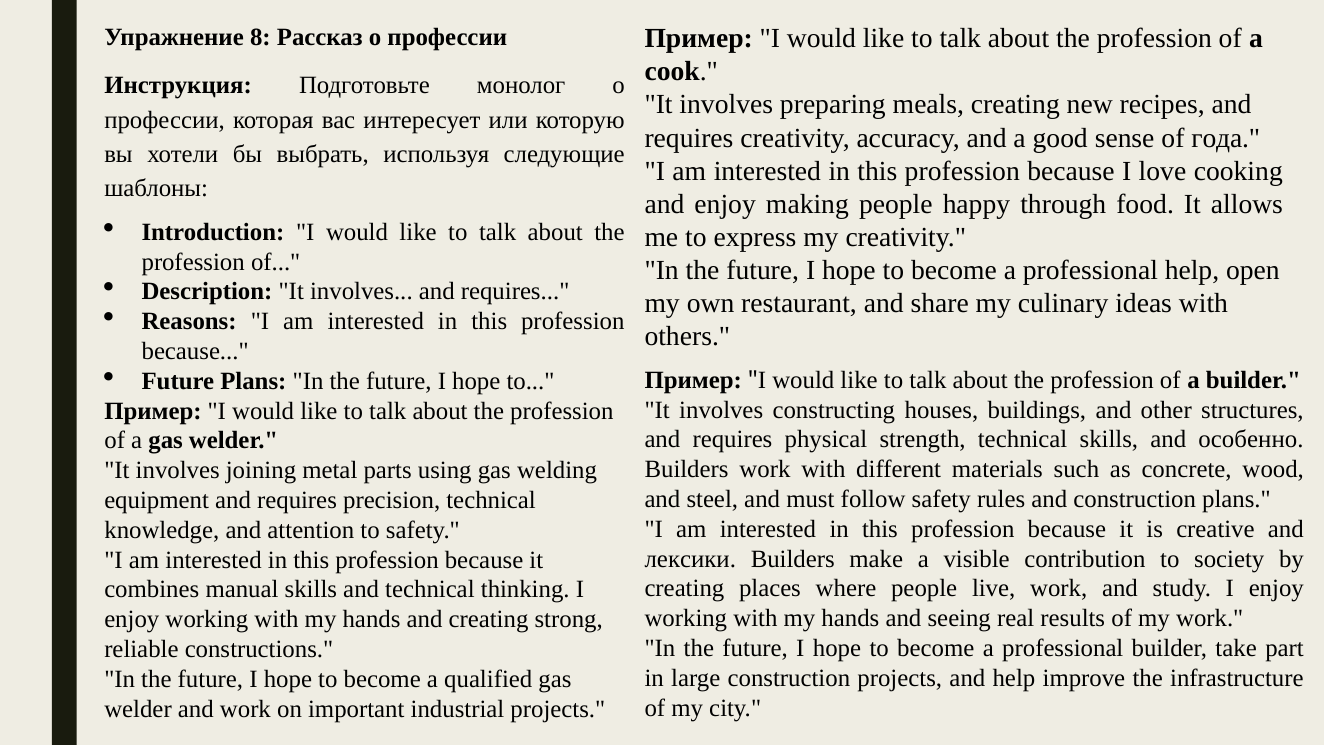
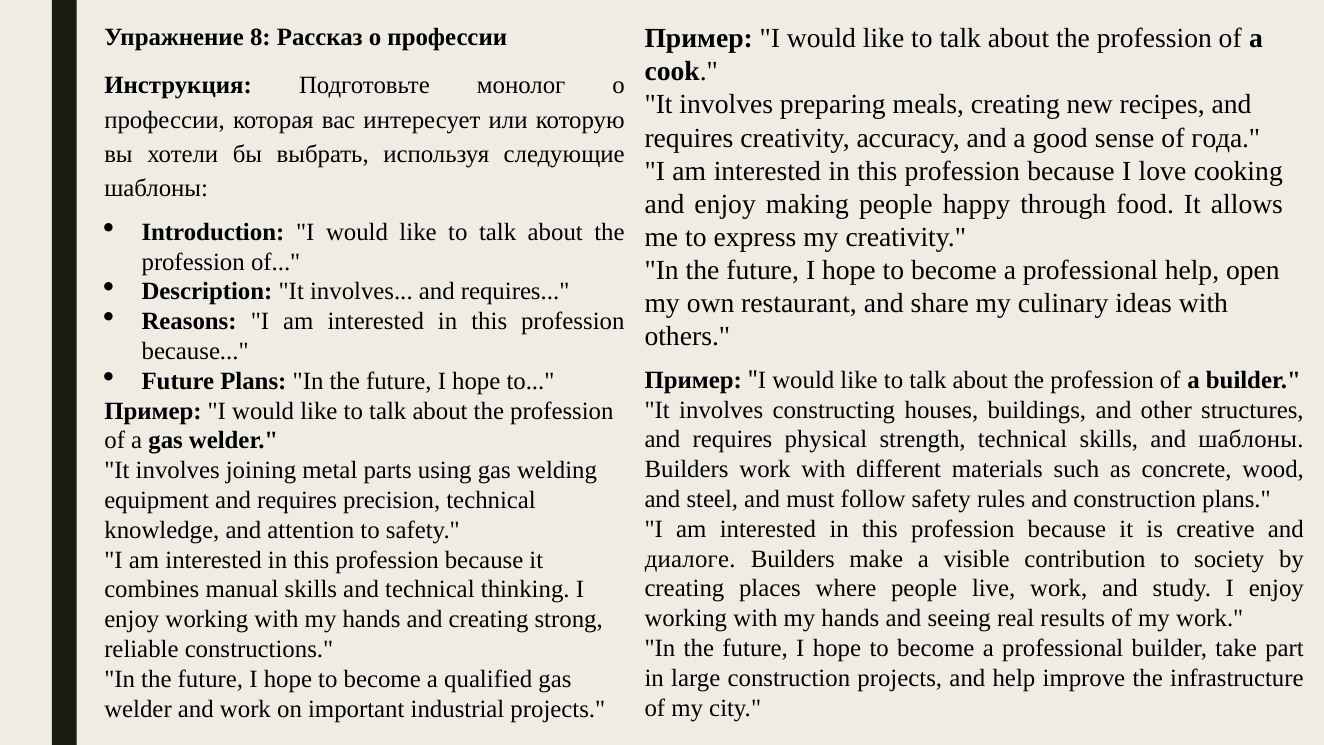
and особенно: особенно -> шаблоны
лексики: лексики -> диалоге
